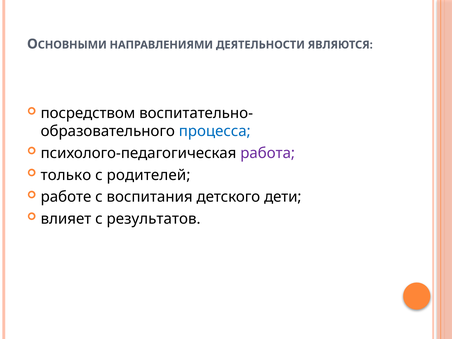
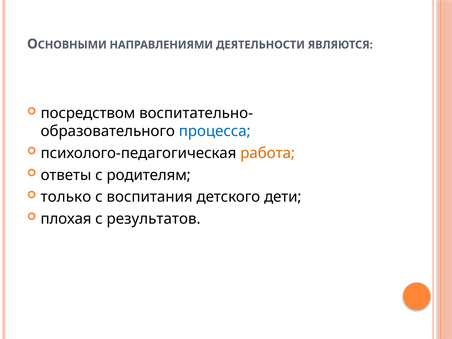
работа colour: purple -> orange
только: только -> ответы
родителей: родителей -> родителям
работе: работе -> только
влияет: влияет -> плохая
